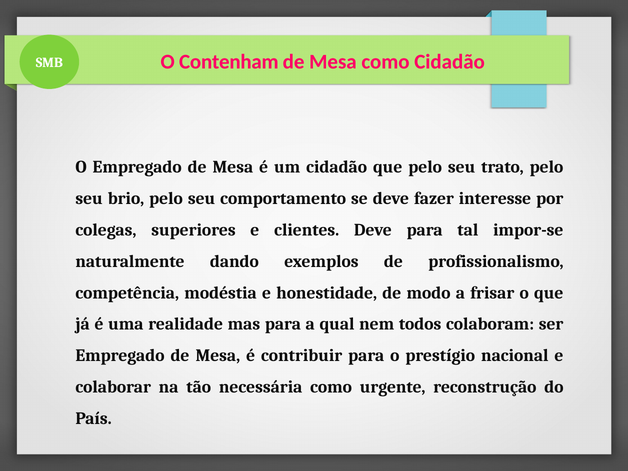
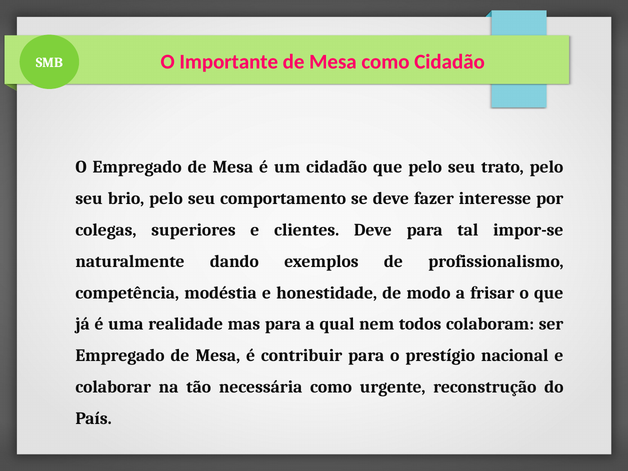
Contenham: Contenham -> Importante
